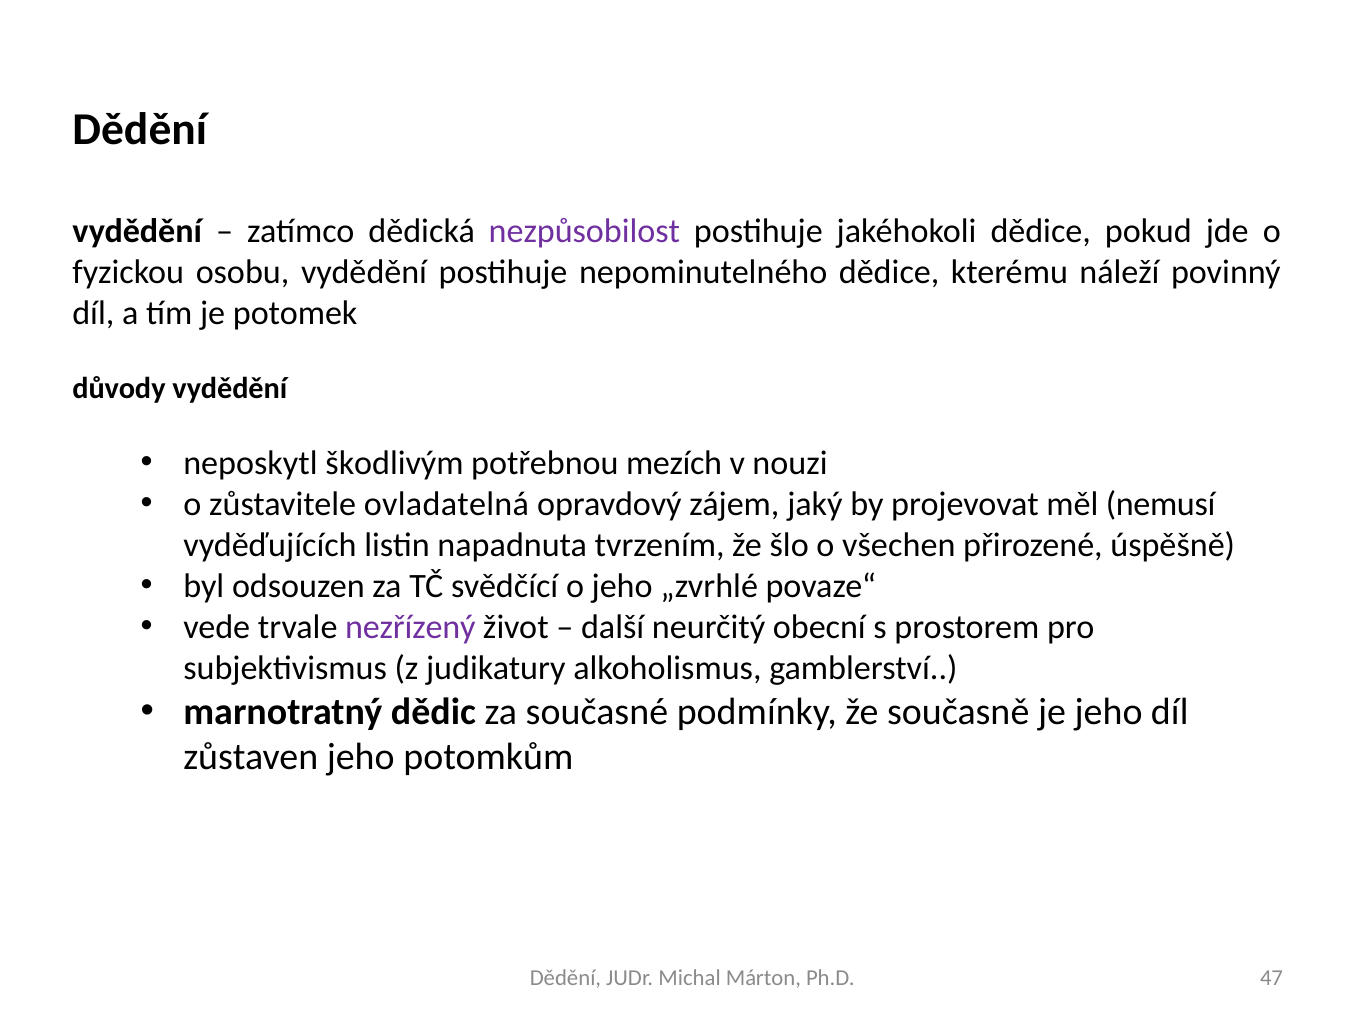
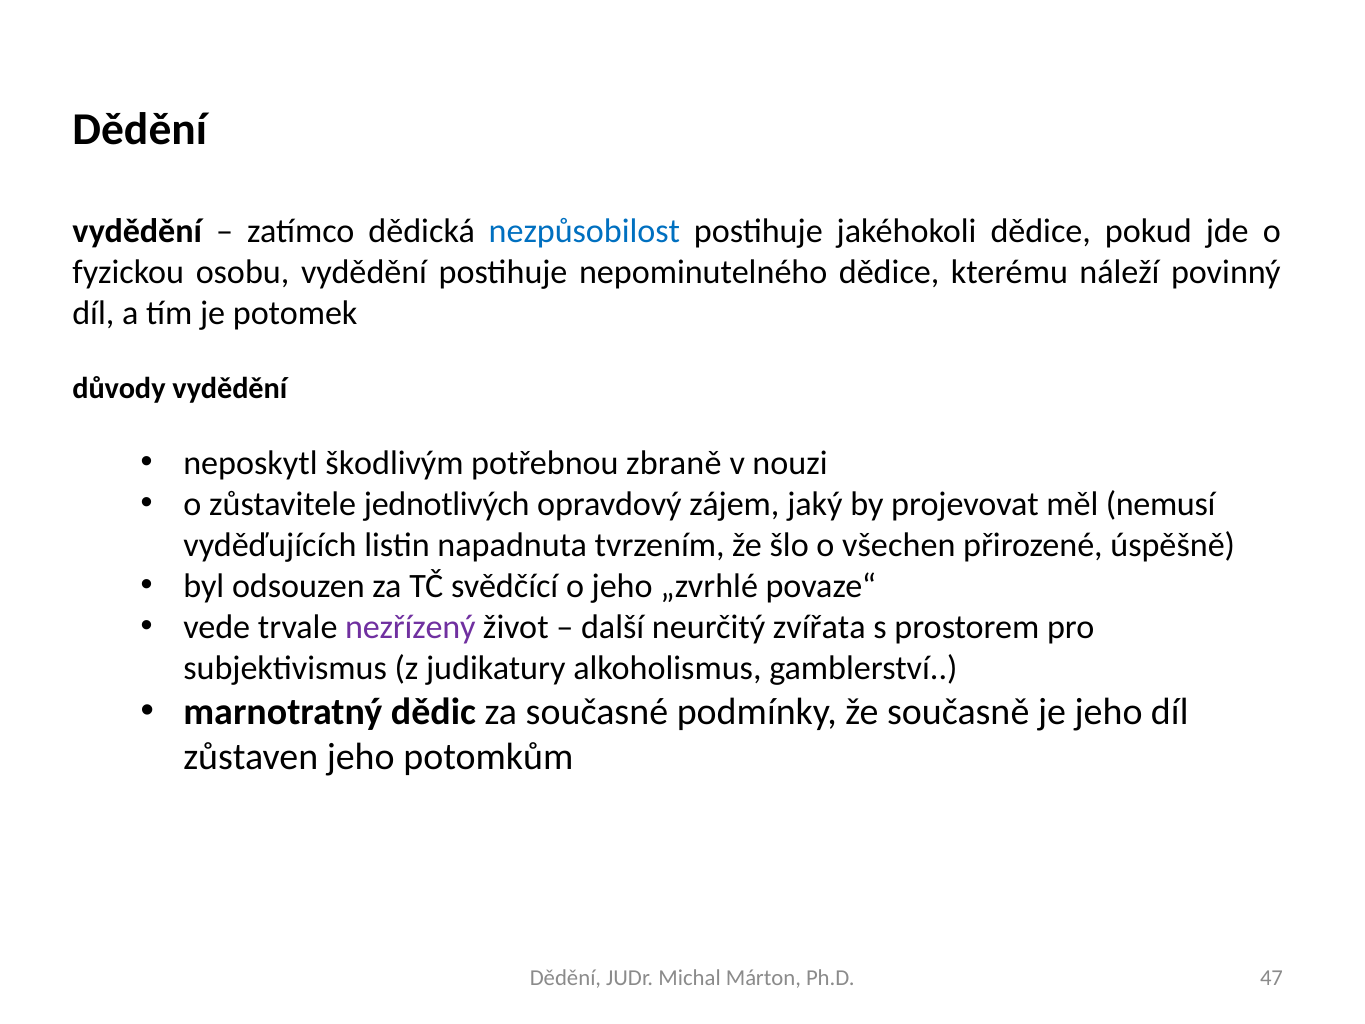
nezpůsobilost colour: purple -> blue
mezích: mezích -> zbraně
ovladatelná: ovladatelná -> jednotlivých
obecní: obecní -> zvířata
